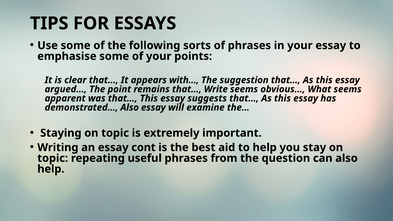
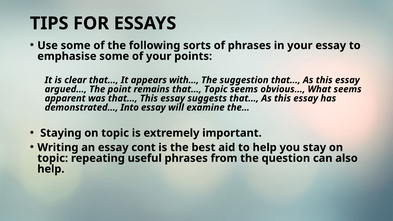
that… Write: Write -> Topic
demonstrated… Also: Also -> Into
